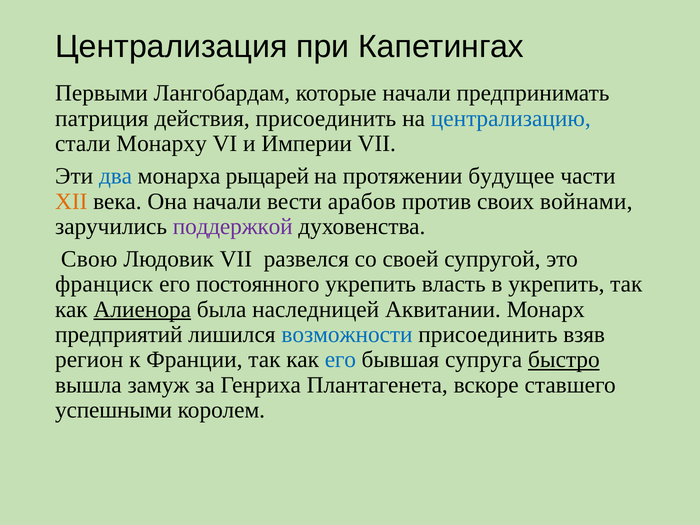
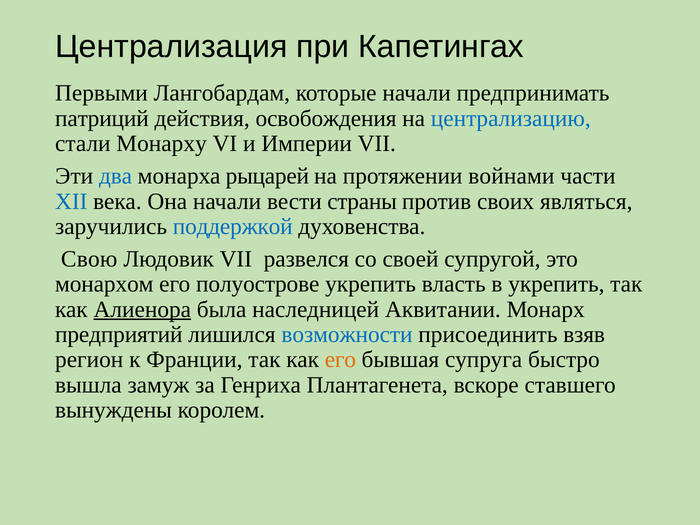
патриция: патриция -> патриций
действия присоединить: присоединить -> освобождения
будущее: будущее -> войнами
XII colour: orange -> blue
арабов: арабов -> страны
войнами: войнами -> являться
поддержкой colour: purple -> blue
франциск: франциск -> монархом
постоянного: постоянного -> полуострове
его at (340, 360) colour: blue -> orange
быстро underline: present -> none
успешными: успешными -> вынуждены
